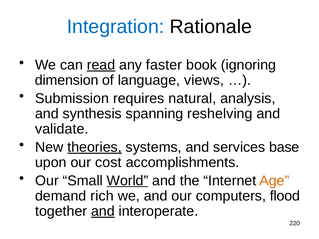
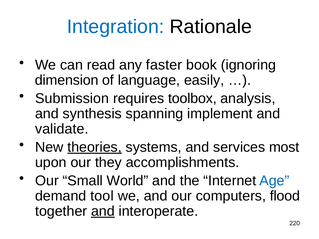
read underline: present -> none
views: views -> easily
natural: natural -> toolbox
reshelving: reshelving -> implement
base: base -> most
cost: cost -> they
World underline: present -> none
Age colour: orange -> blue
rich: rich -> tool
